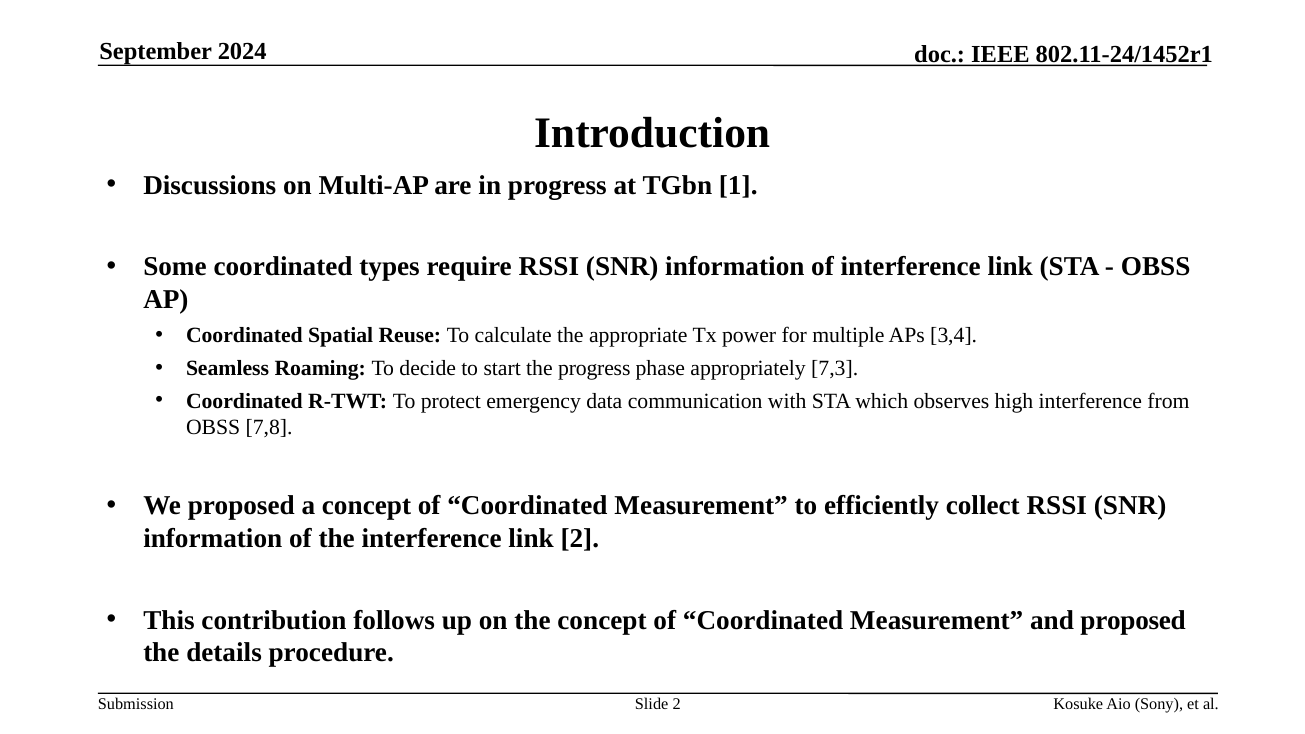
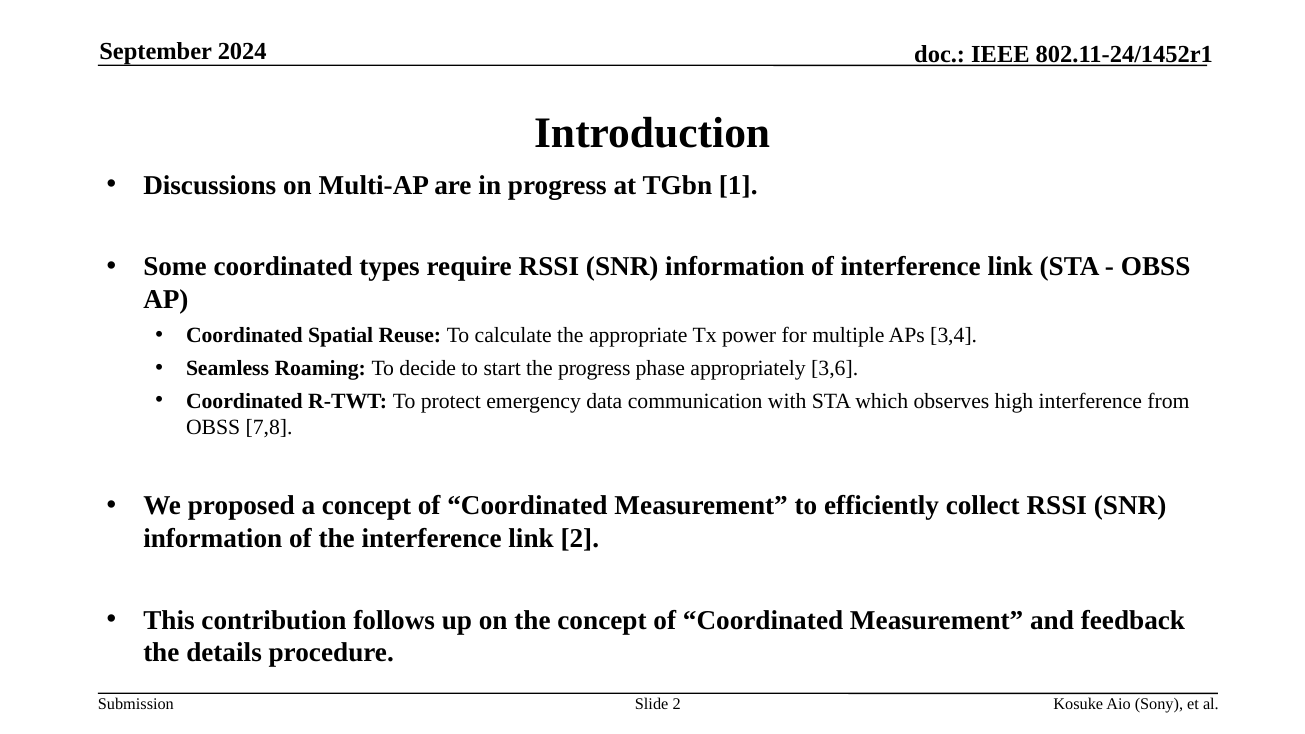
7,3: 7,3 -> 3,6
and proposed: proposed -> feedback
